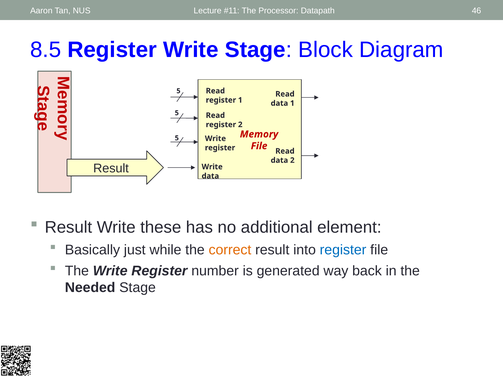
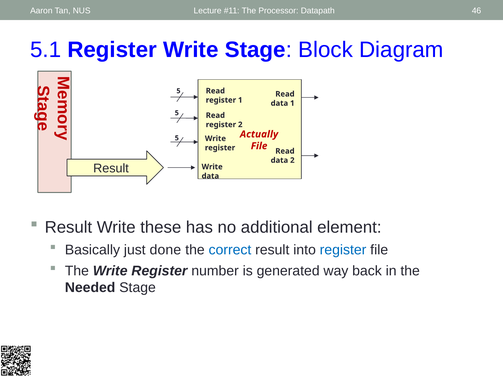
8.5: 8.5 -> 5.1
Memory: Memory -> Actually
while: while -> done
correct colour: orange -> blue
